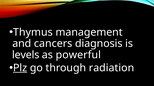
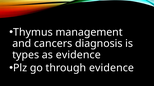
levels: levels -> types
as powerful: powerful -> evidence
Plz underline: present -> none
through radiation: radiation -> evidence
